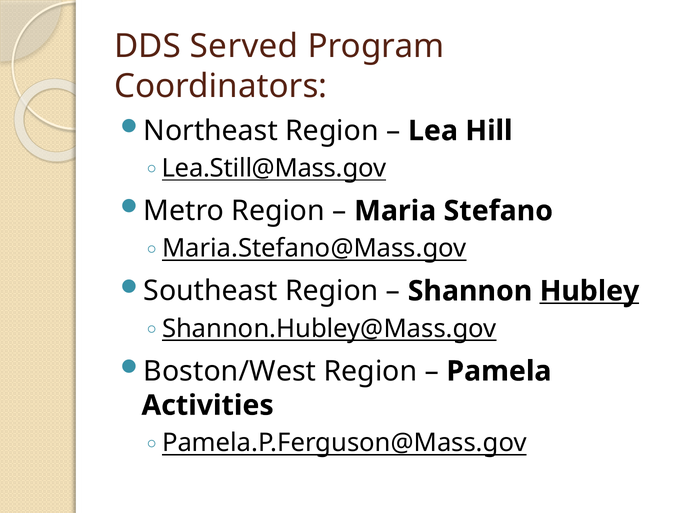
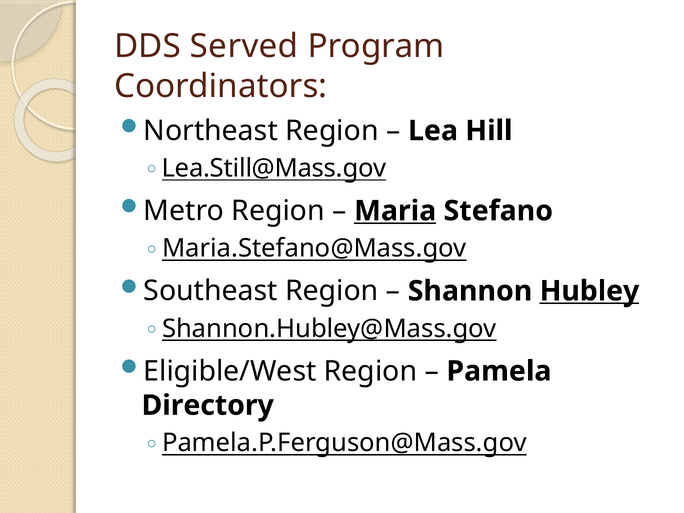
Maria underline: none -> present
Boston/West: Boston/West -> Eligible/West
Activities: Activities -> Directory
